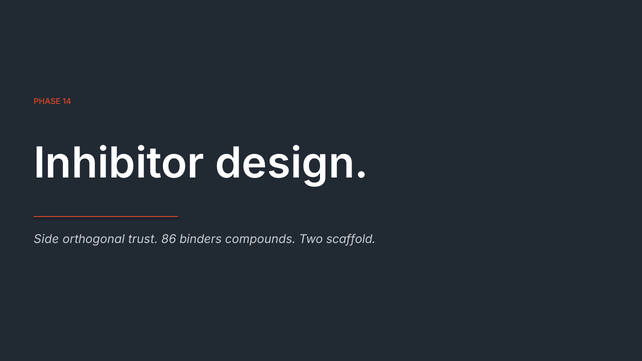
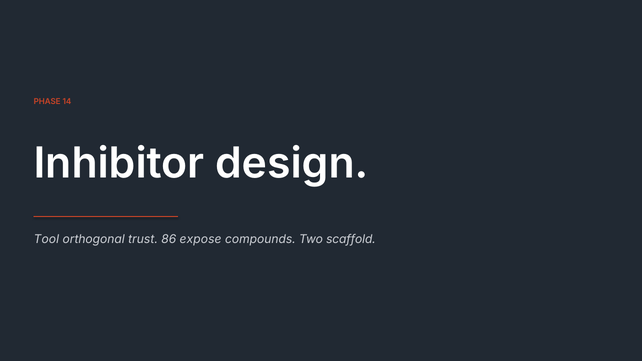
Side: Side -> Tool
binders: binders -> expose
